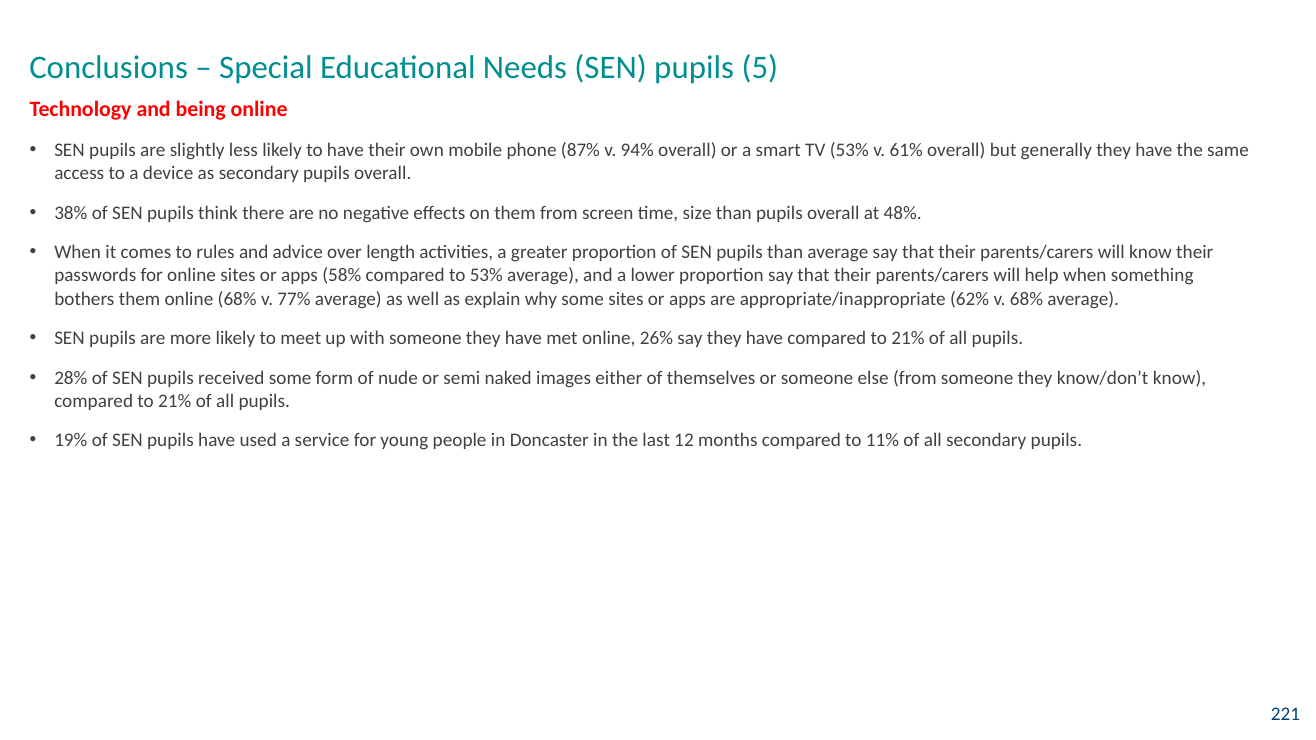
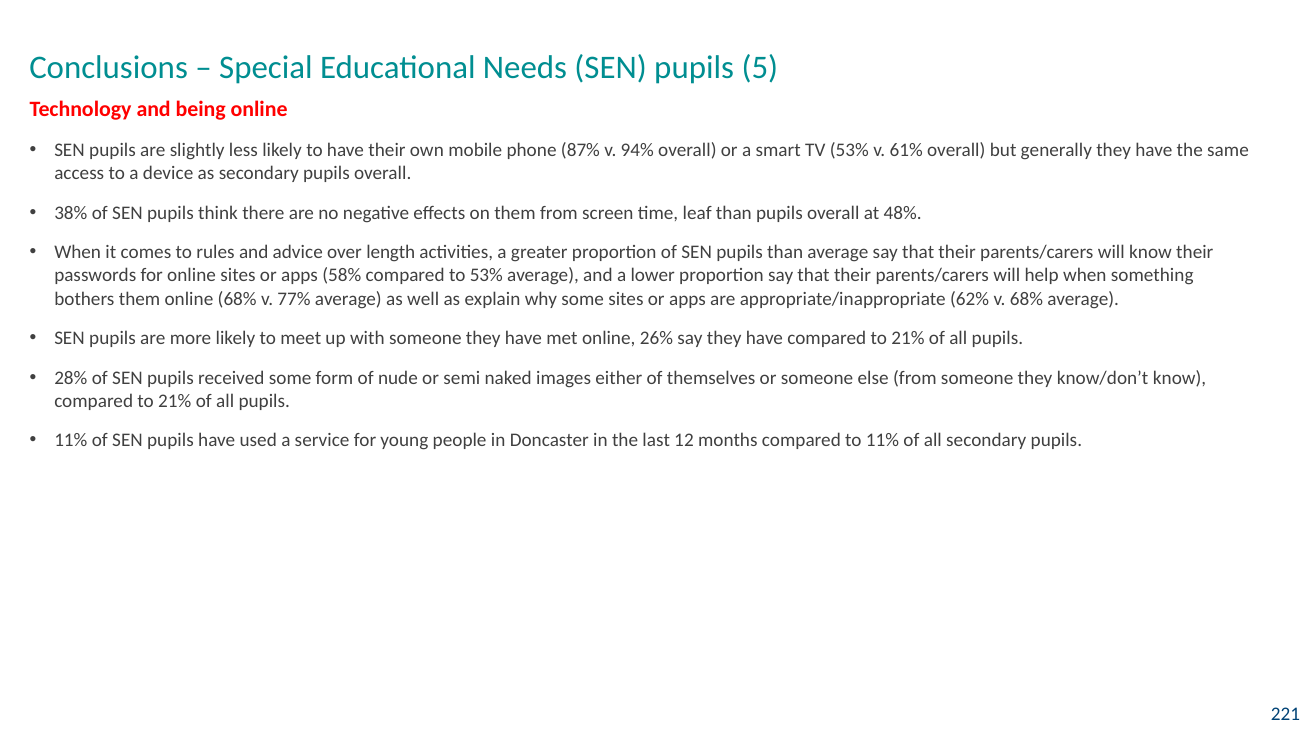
size: size -> leaf
19% at (71, 440): 19% -> 11%
